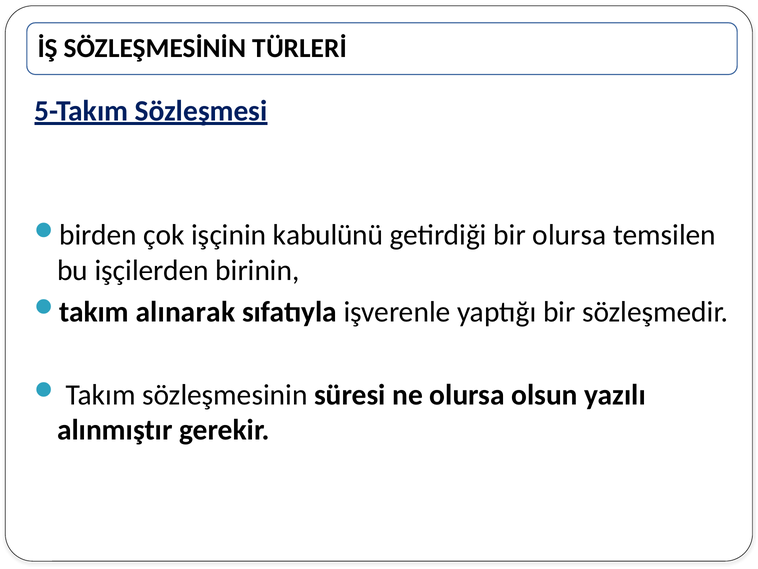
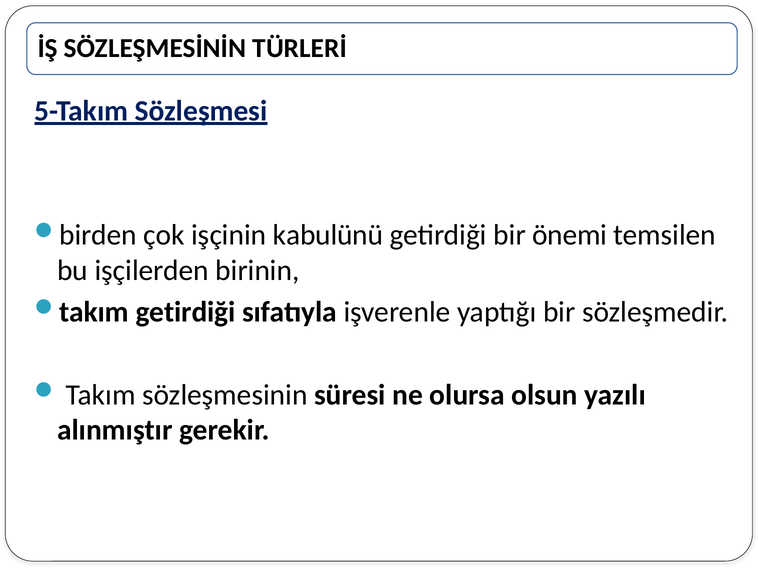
bir olursa: olursa -> önemi
alınarak at (185, 312): alınarak -> getirdiği
